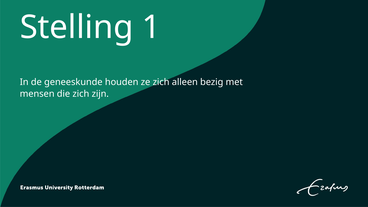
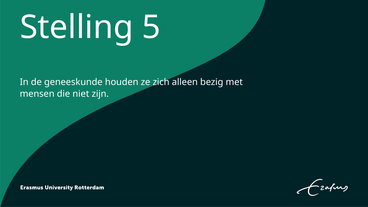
1: 1 -> 5
die zich: zich -> niet
